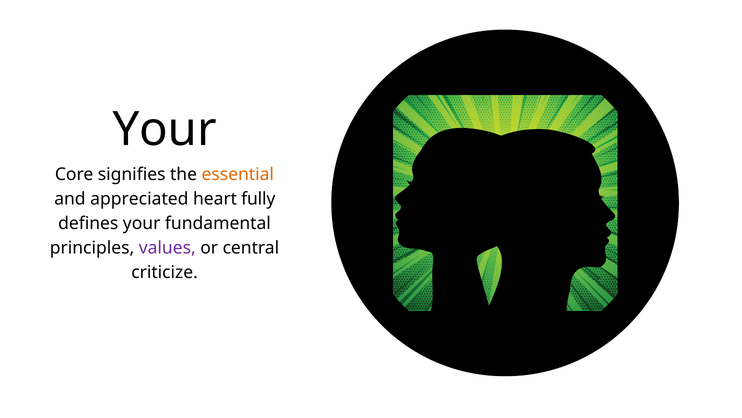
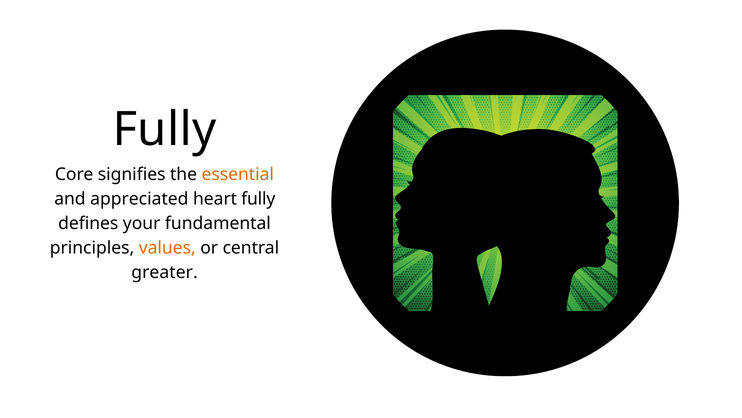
Your at (165, 129): Your -> Fully
values colour: purple -> orange
criticize: criticize -> greater
